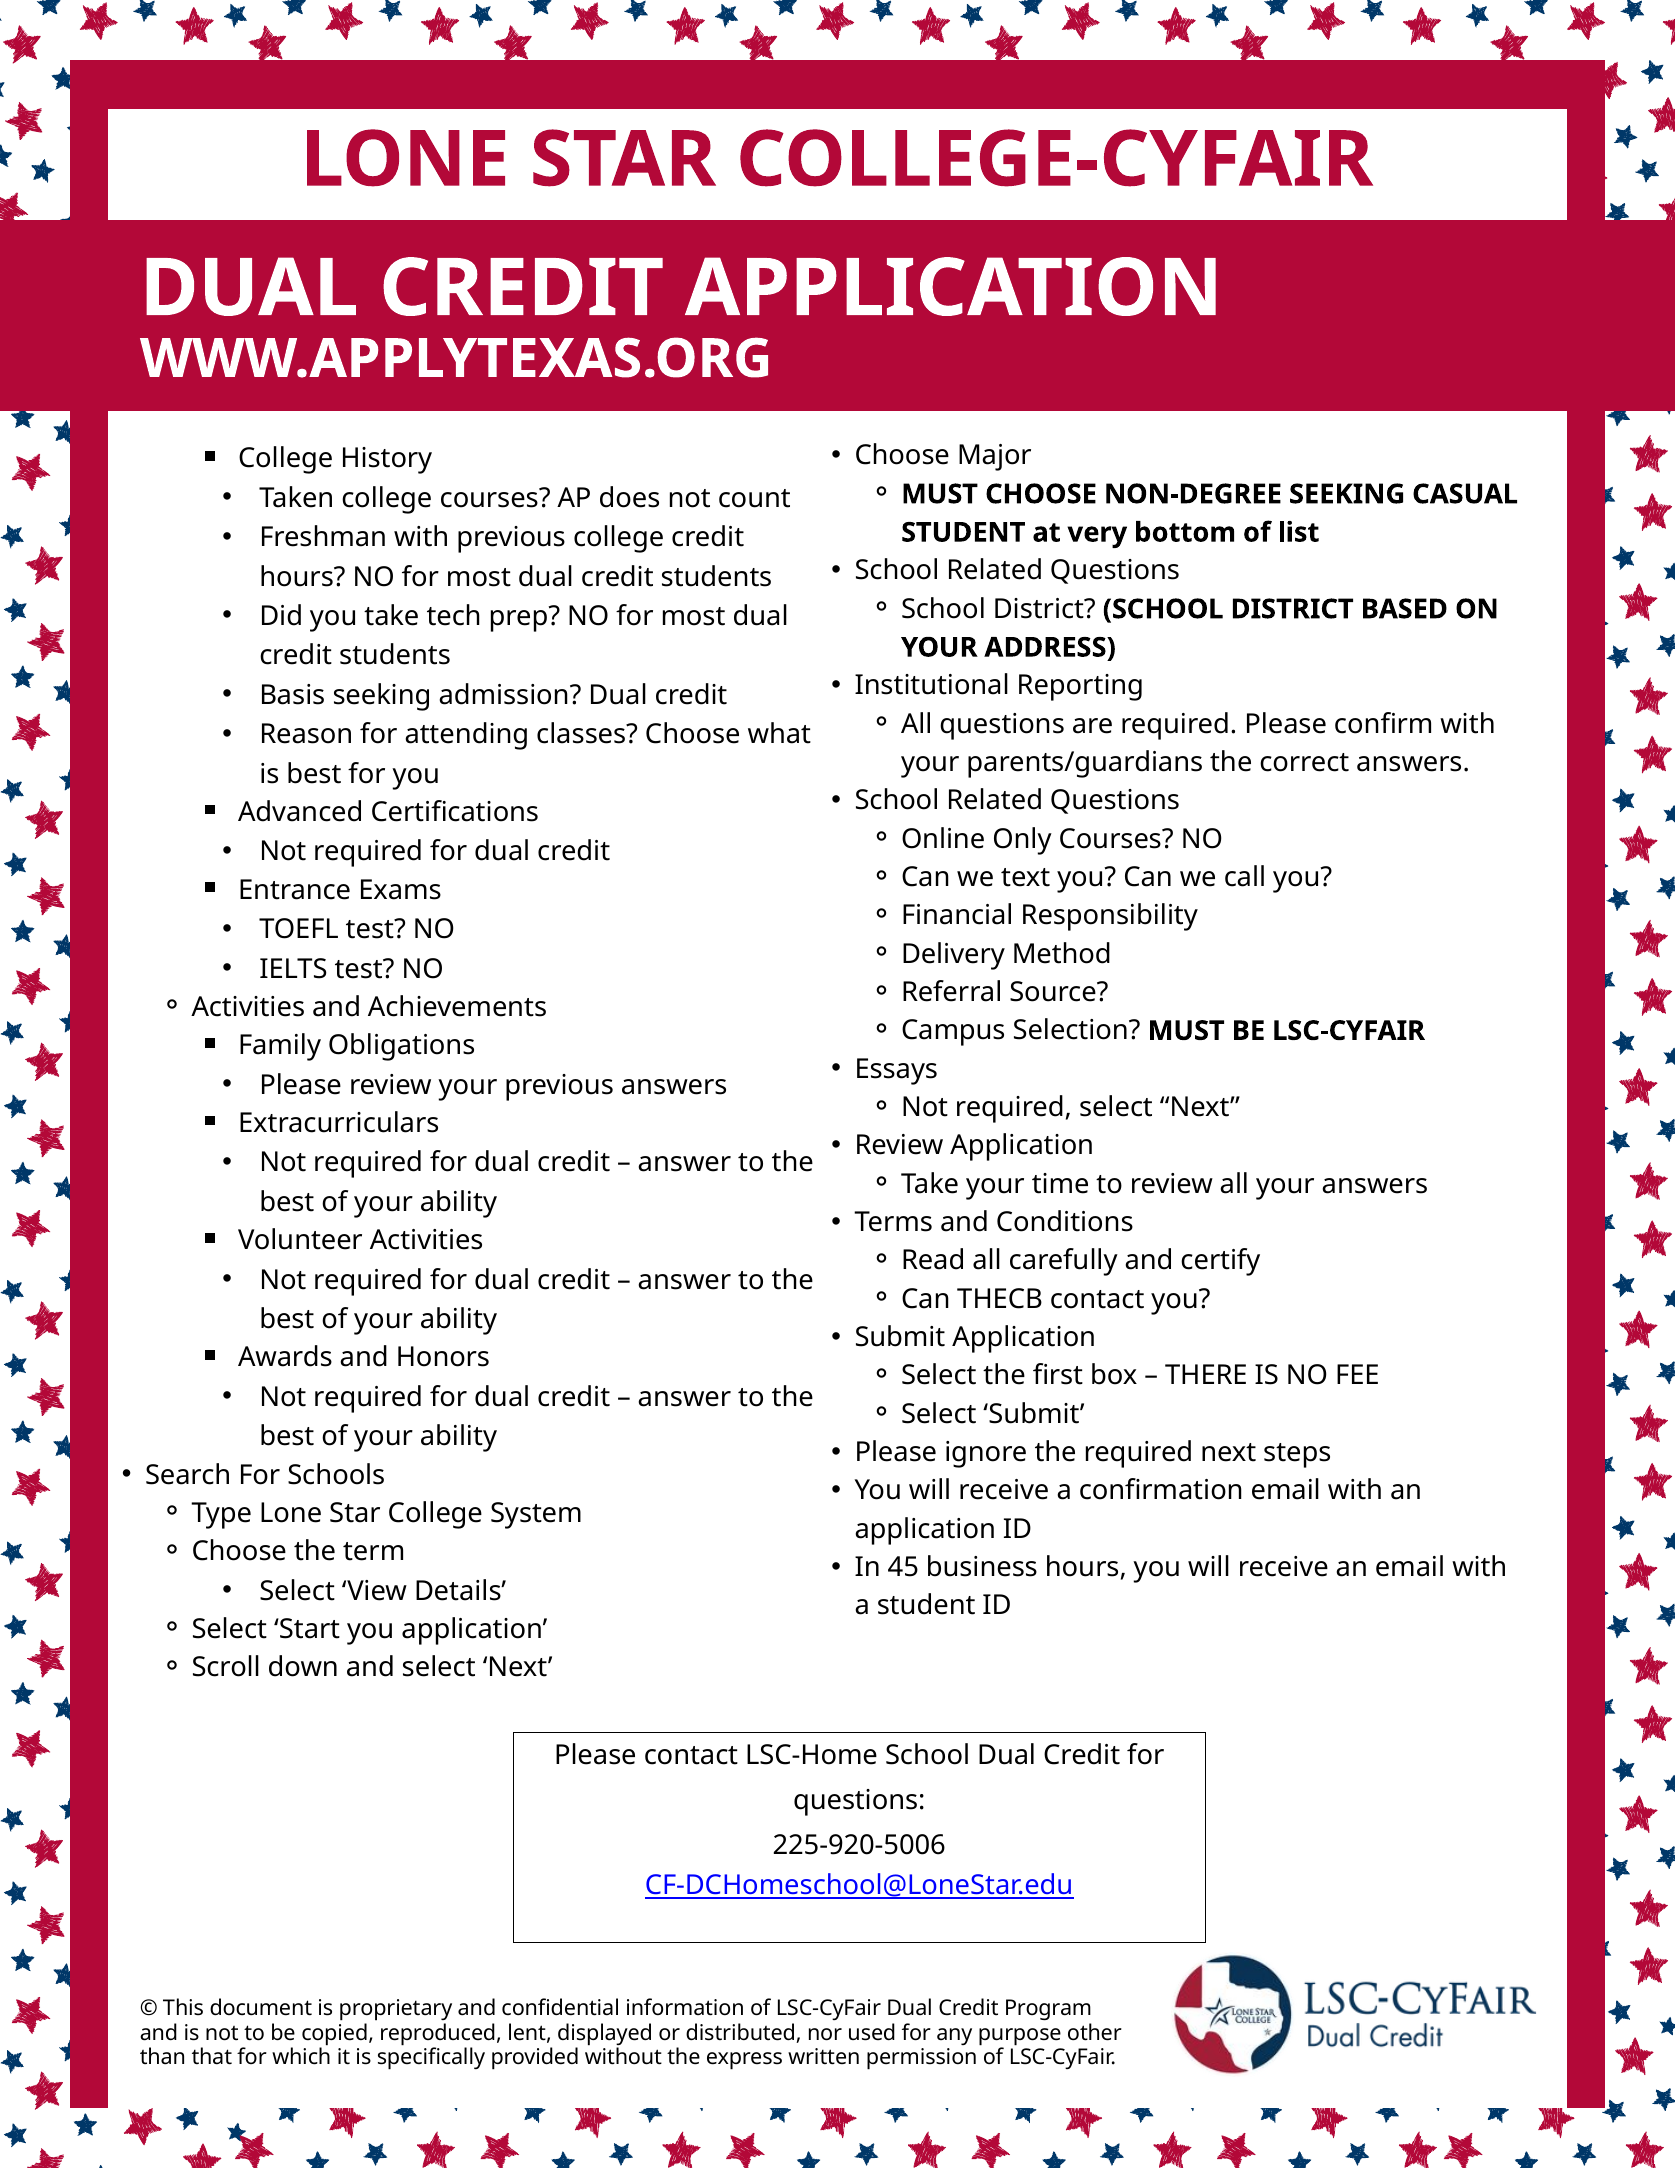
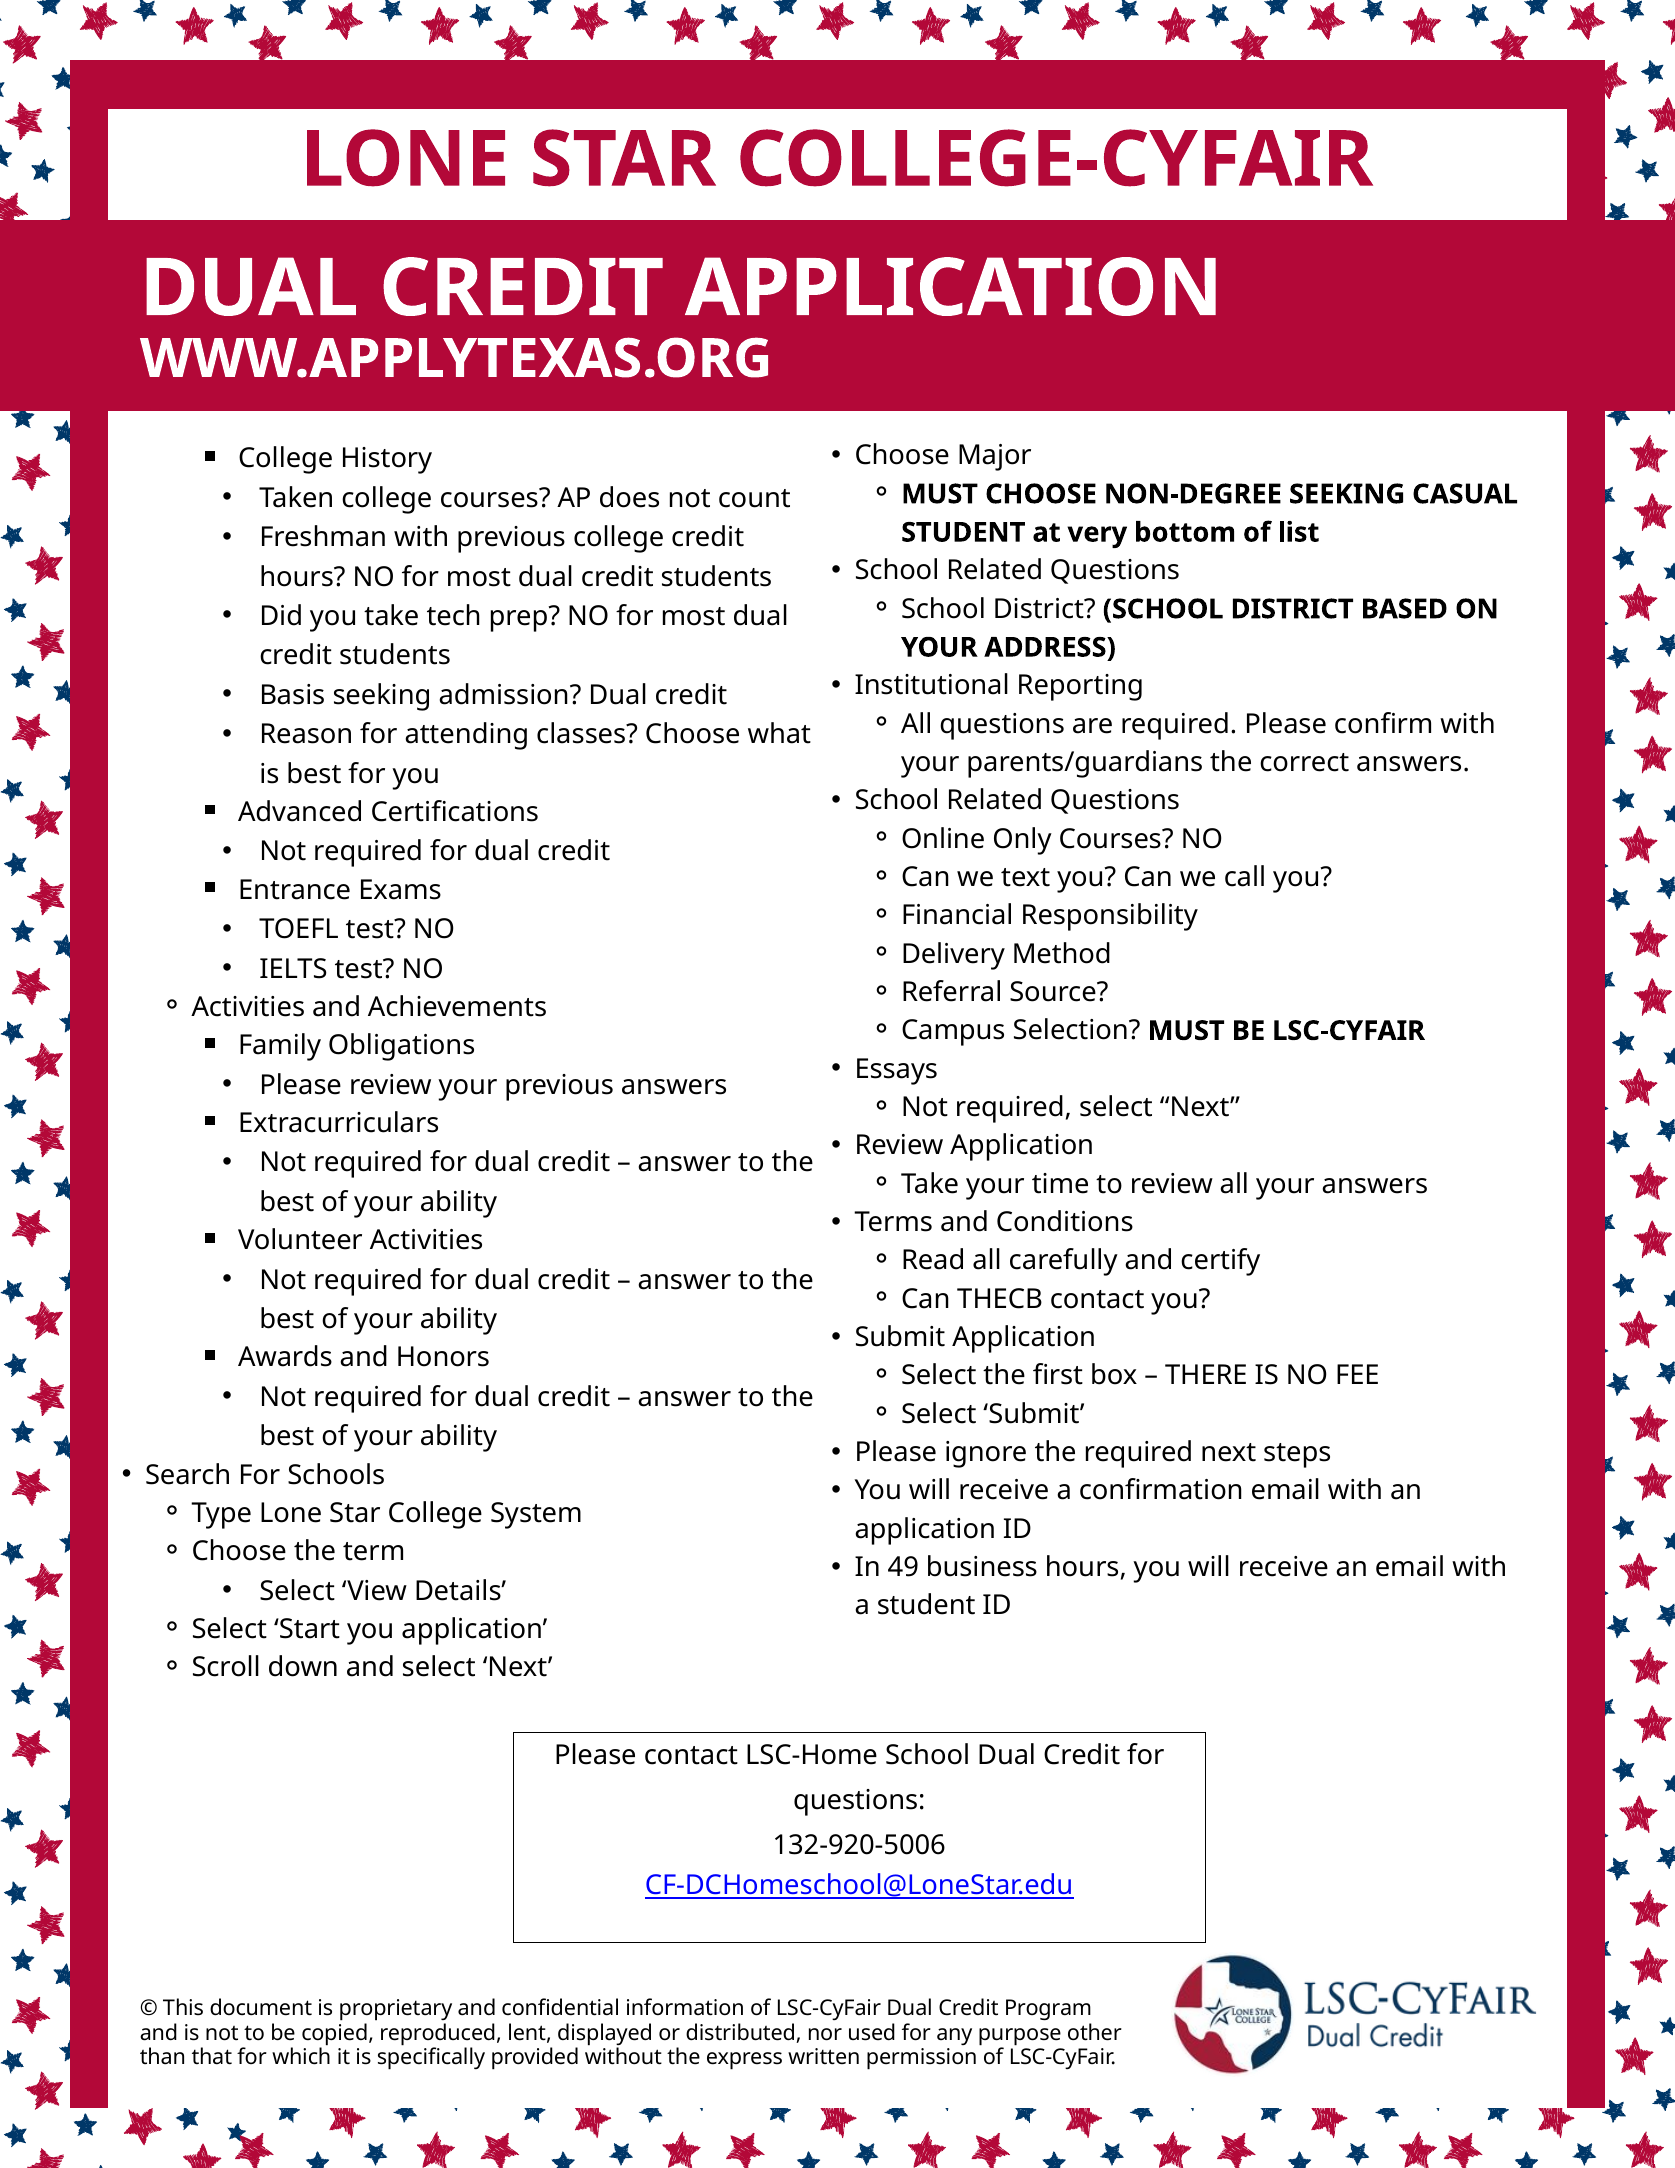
45: 45 -> 49
225-920-5006: 225-920-5006 -> 132-920-5006
